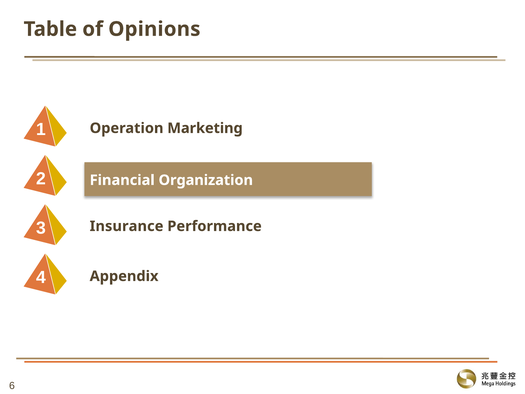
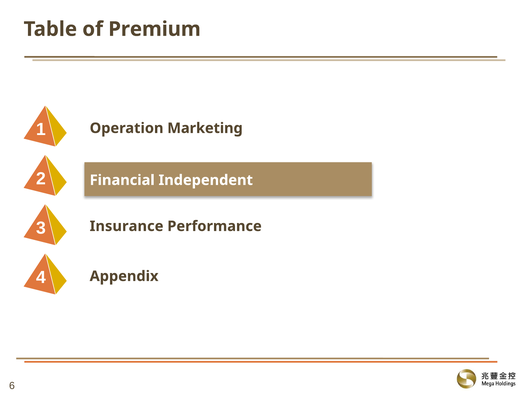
Opinions: Opinions -> Premium
Organization: Organization -> Independent
